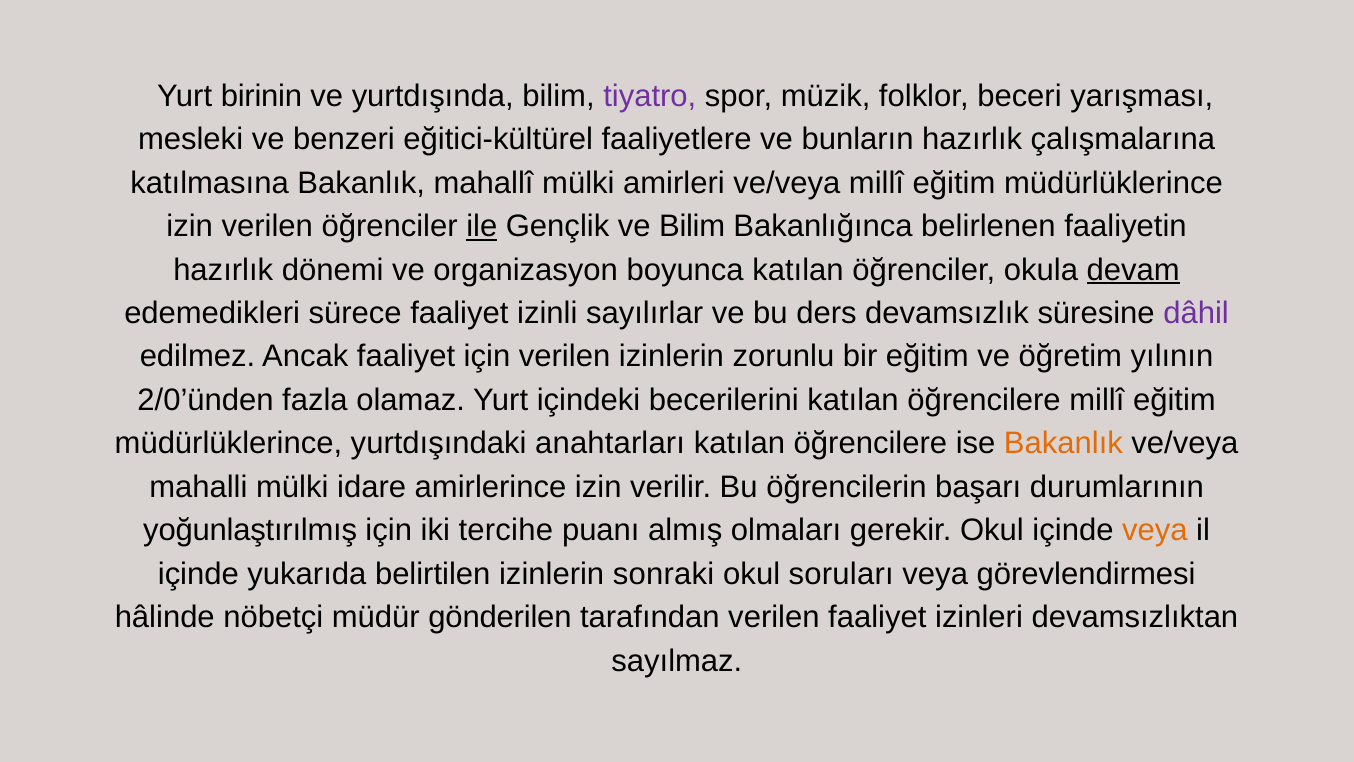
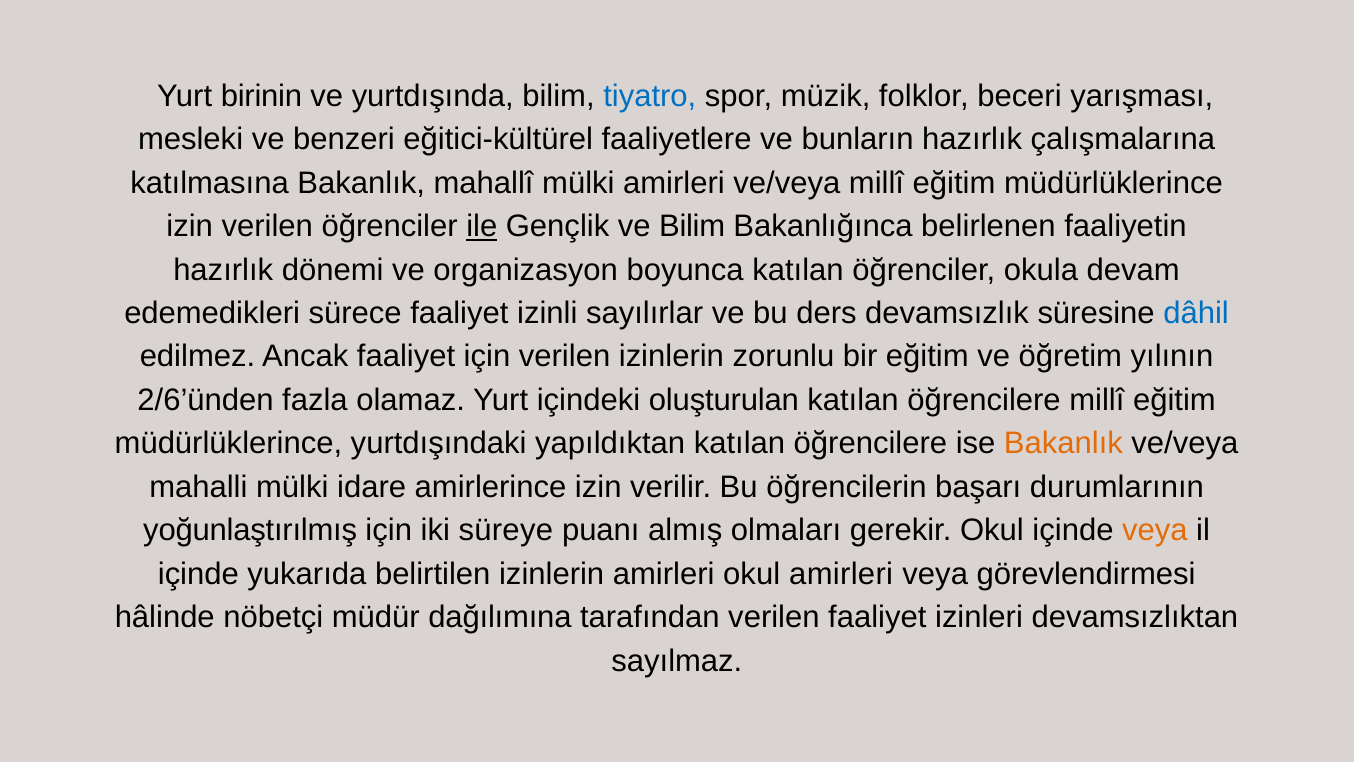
tiyatro colour: purple -> blue
devam underline: present -> none
dâhil colour: purple -> blue
2/0’ünden: 2/0’ünden -> 2/6’ünden
becerilerini: becerilerini -> oluşturulan
anahtarları: anahtarları -> yapıldıktan
tercihe: tercihe -> süreye
izinlerin sonraki: sonraki -> amirleri
okul soruları: soruları -> amirleri
gönderilen: gönderilen -> dağılımına
